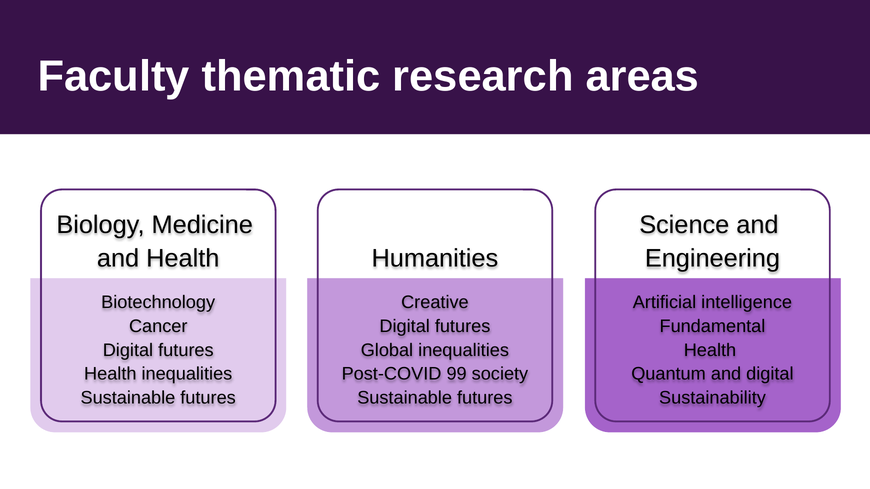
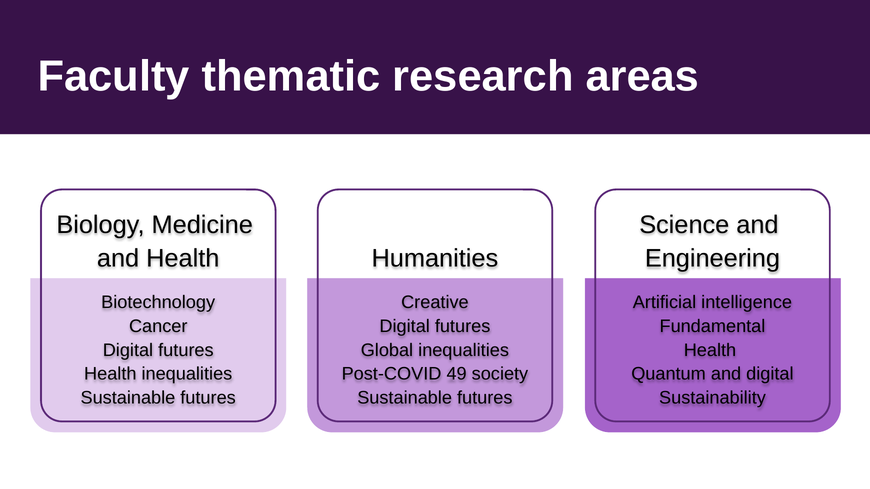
99: 99 -> 49
